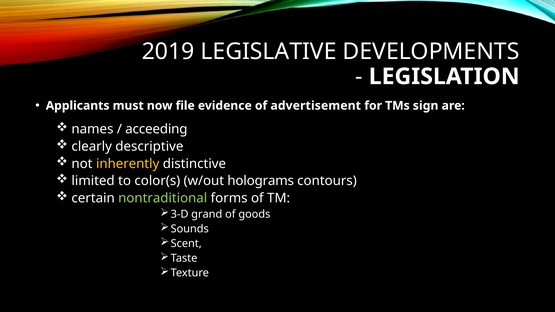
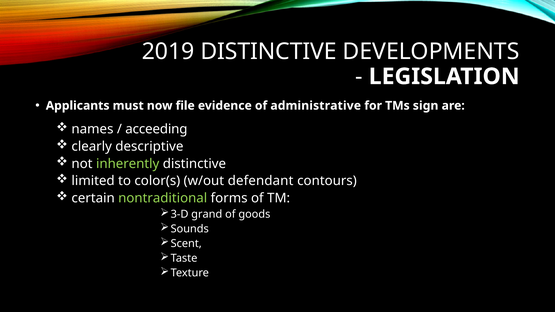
2019 LEGISLATIVE: LEGISLATIVE -> DISTINCTIVE
advertisement: advertisement -> administrative
inherently colour: yellow -> light green
holograms: holograms -> defendant
